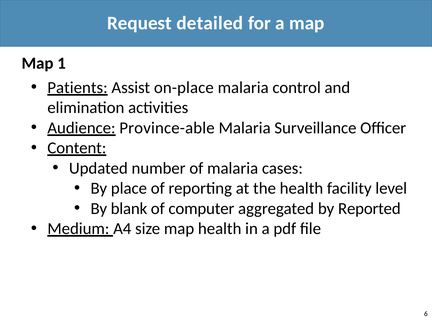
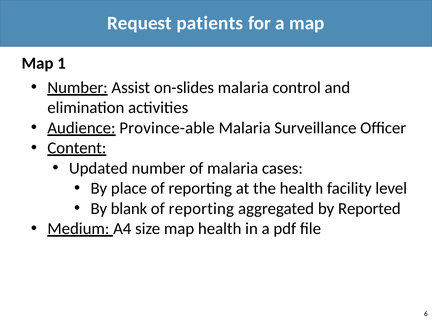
detailed: detailed -> patients
Patients at (78, 88): Patients -> Number
on-place: on-place -> on-slides
computer at (201, 209): computer -> reporting
